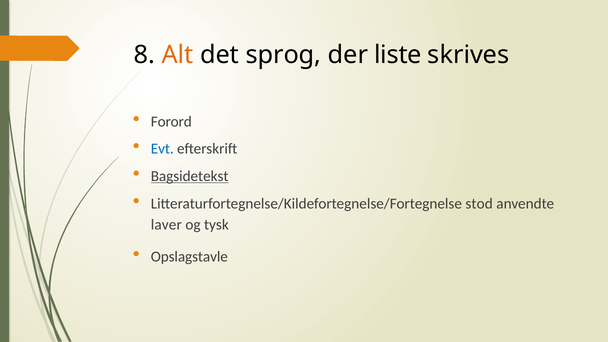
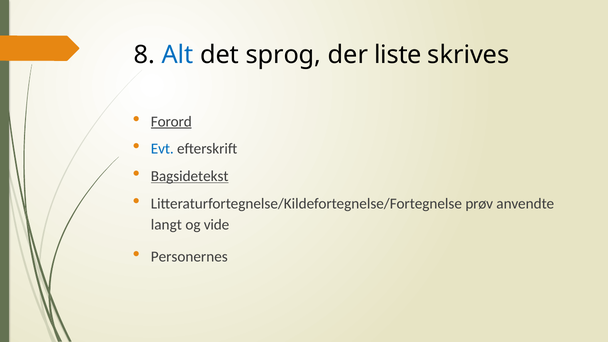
Alt colour: orange -> blue
Forord underline: none -> present
stod: stod -> prøv
laver: laver -> langt
tysk: tysk -> vide
Opslagstavle: Opslagstavle -> Personernes
